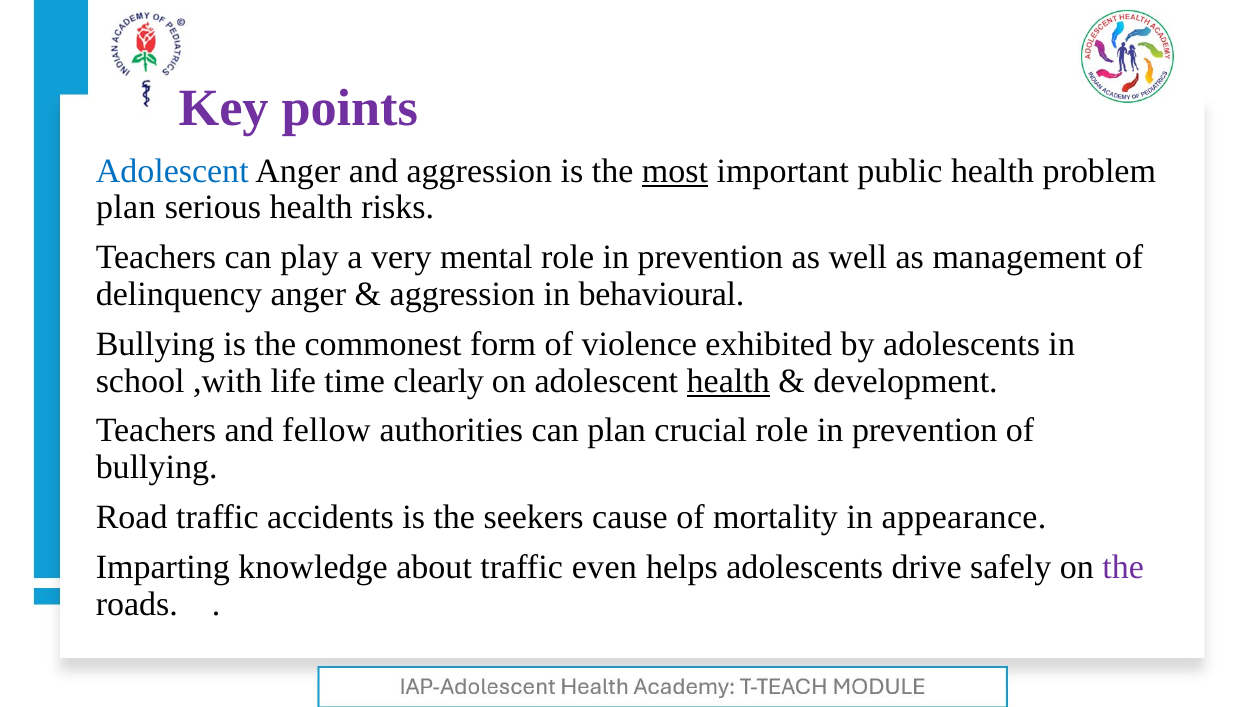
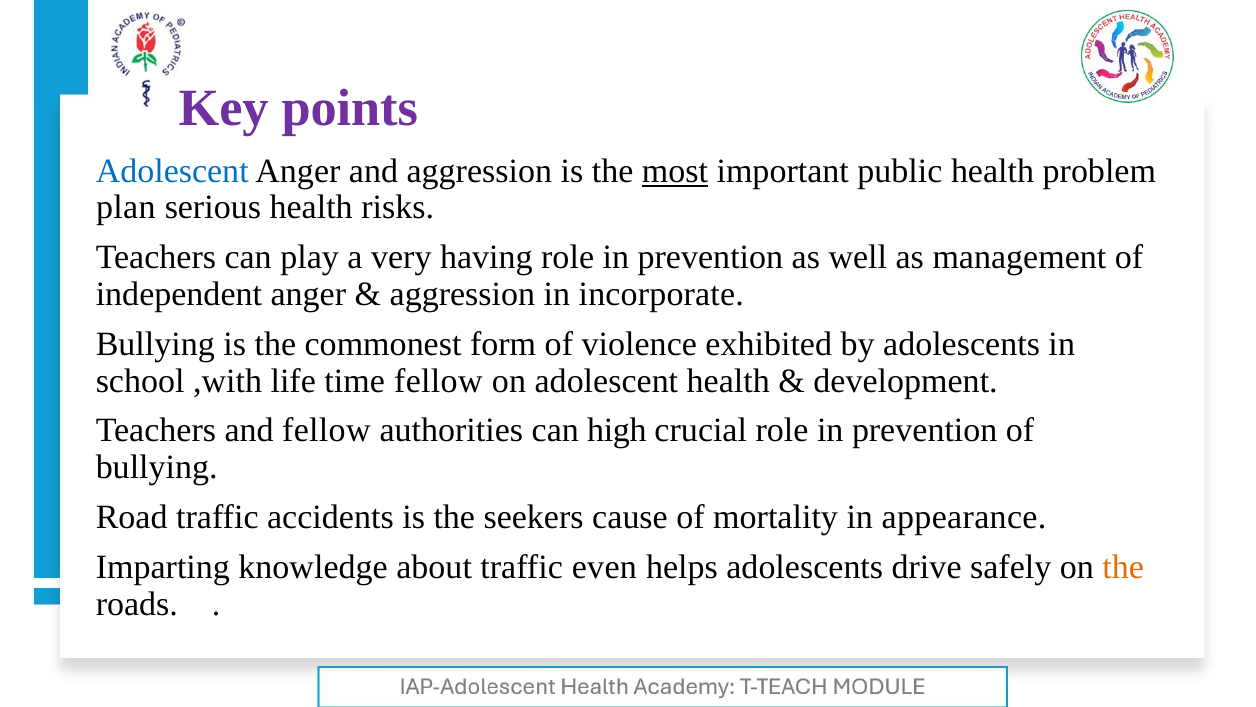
mental: mental -> having
delinquency: delinquency -> independent
behavioural: behavioural -> incorporate
time clearly: clearly -> fellow
health at (728, 381) underline: present -> none
can plan: plan -> high
the at (1123, 567) colour: purple -> orange
